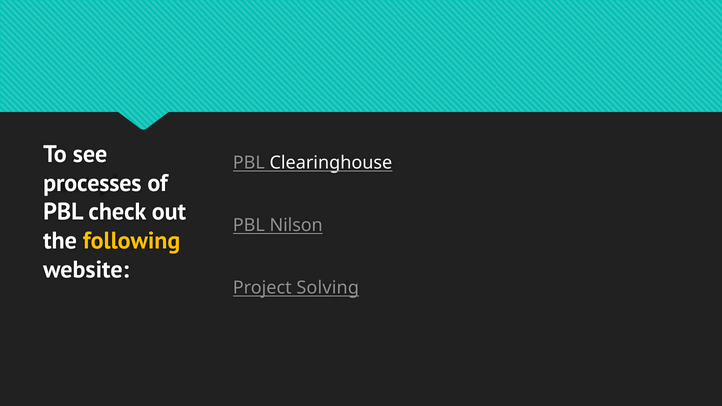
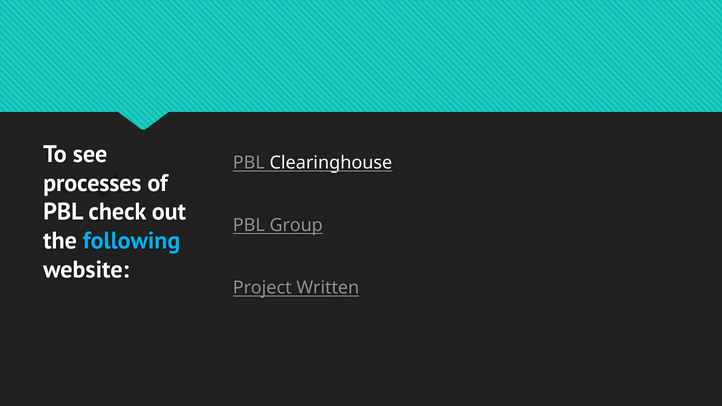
Nilson: Nilson -> Group
following colour: yellow -> light blue
Solving: Solving -> Written
